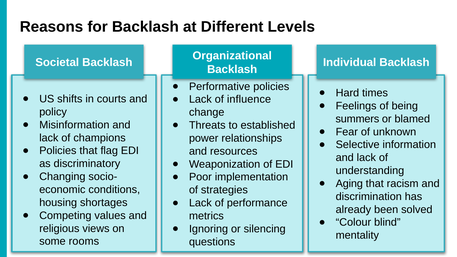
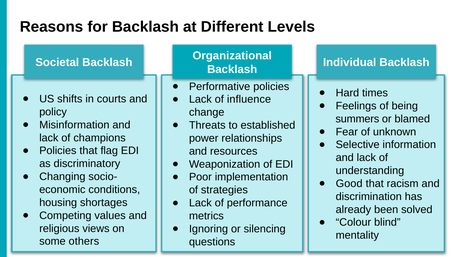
Aging: Aging -> Good
rooms: rooms -> others
